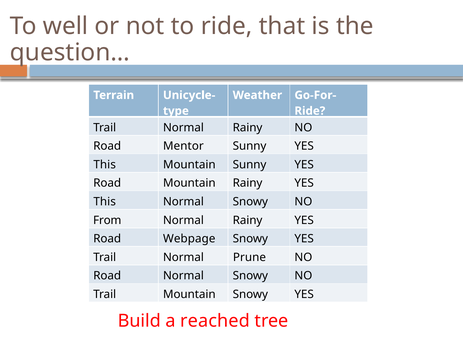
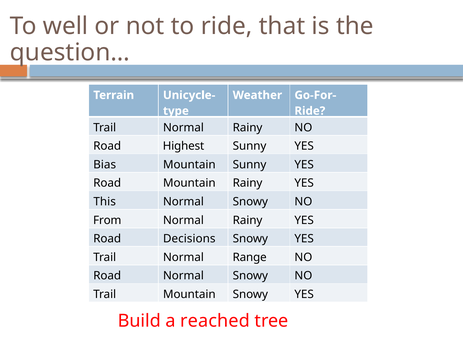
Mentor: Mentor -> Highest
This at (105, 165): This -> Bias
Webpage: Webpage -> Decisions
Prune: Prune -> Range
